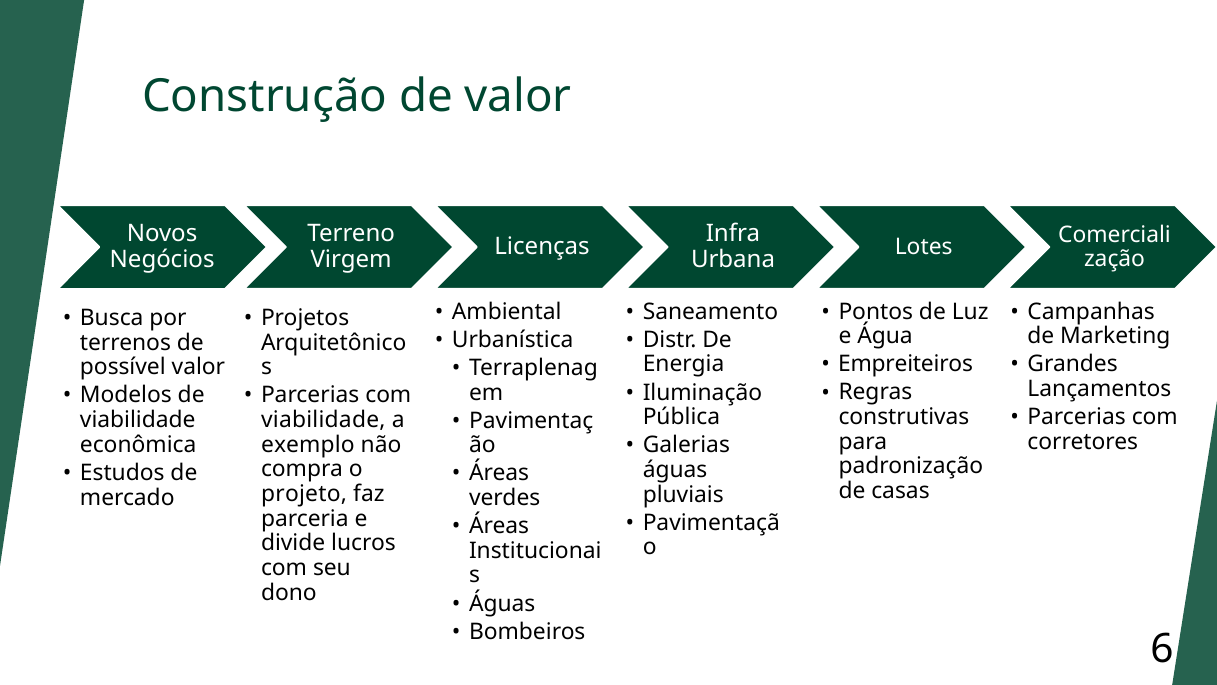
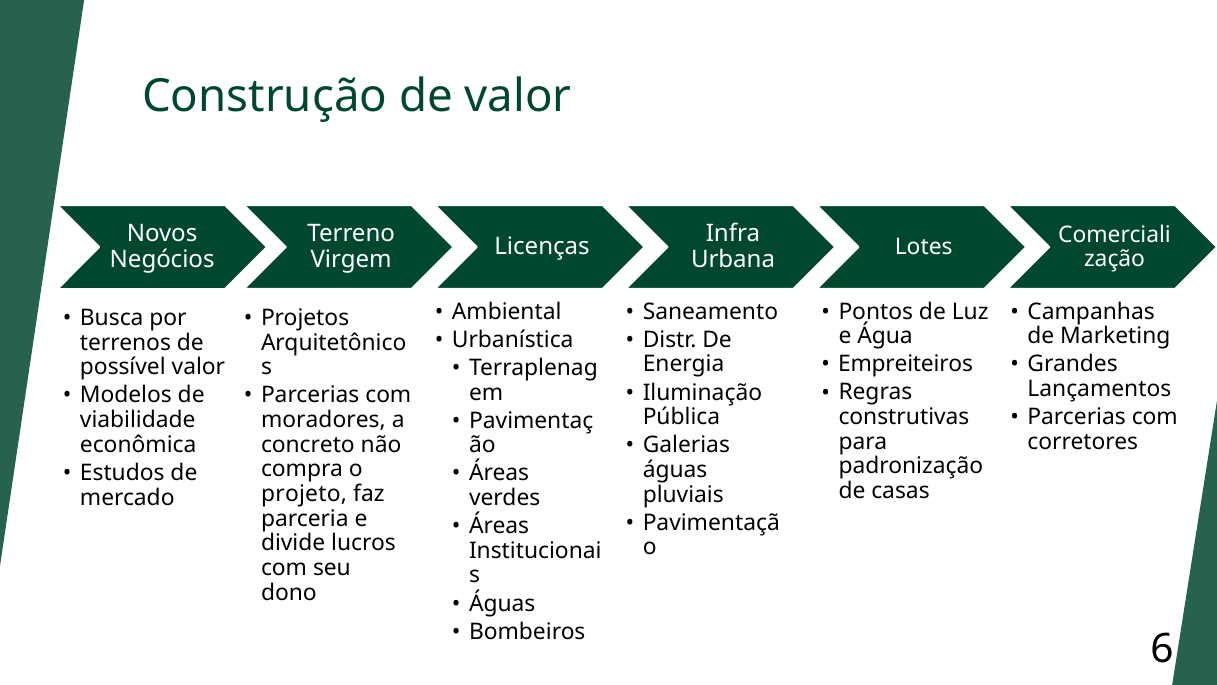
viabilidade at (323, 420): viabilidade -> moradores
exemplo: exemplo -> concreto
